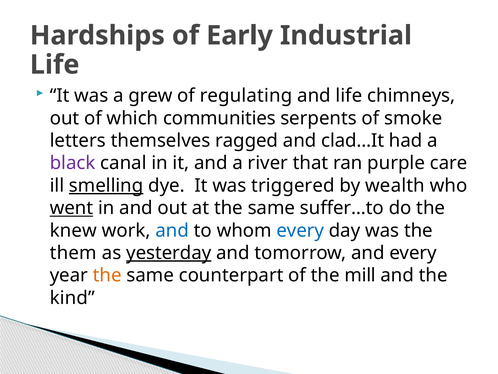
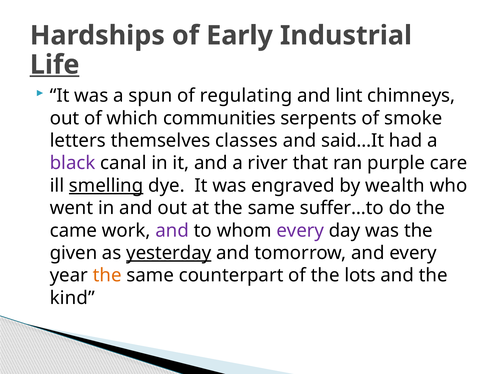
Life at (55, 65) underline: none -> present
grew: grew -> spun
and life: life -> lint
ragged: ragged -> classes
clad…It: clad…It -> said…It
triggered: triggered -> engraved
went underline: present -> none
knew: knew -> came
and at (172, 230) colour: blue -> purple
every at (300, 230) colour: blue -> purple
them: them -> given
mill: mill -> lots
